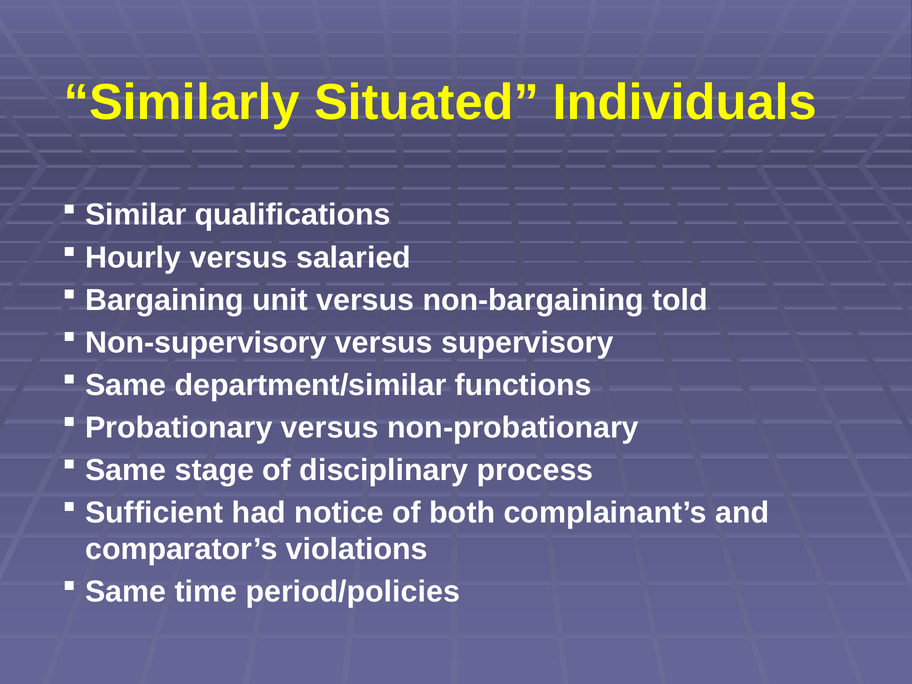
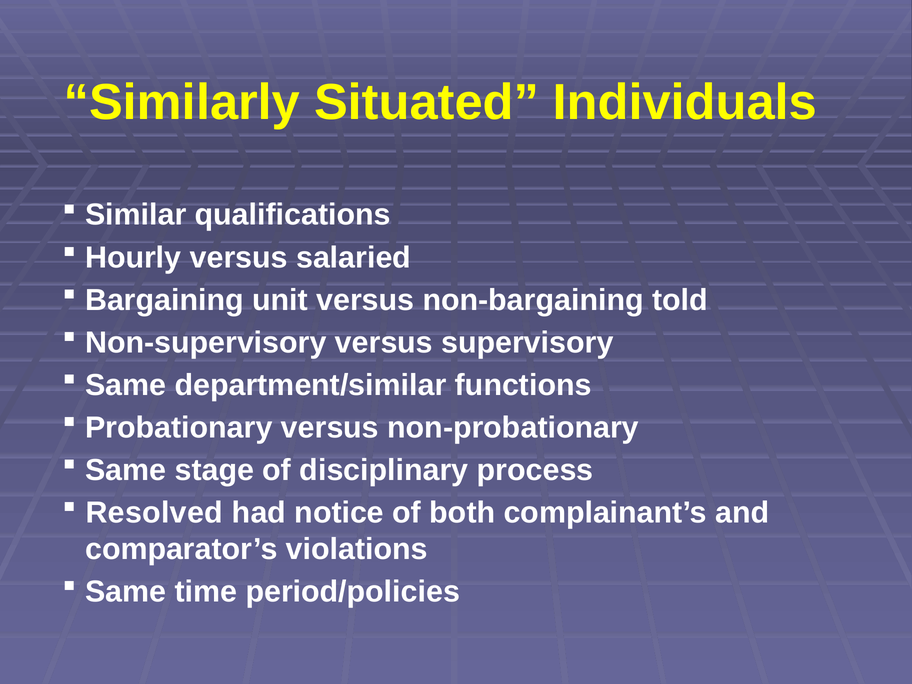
Sufficient: Sufficient -> Resolved
